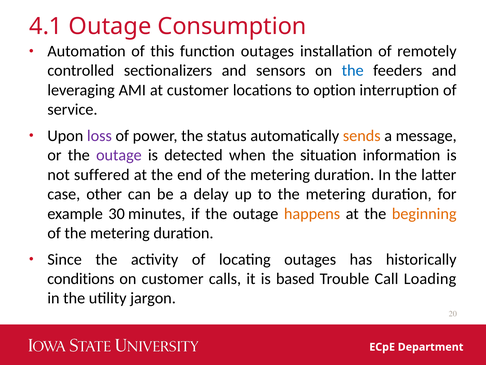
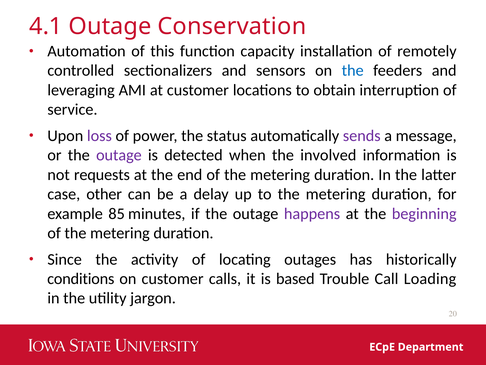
Consumption: Consumption -> Conservation
function outages: outages -> capacity
option: option -> obtain
sends colour: orange -> purple
situation: situation -> involved
suffered: suffered -> requests
30: 30 -> 85
happens colour: orange -> purple
beginning colour: orange -> purple
